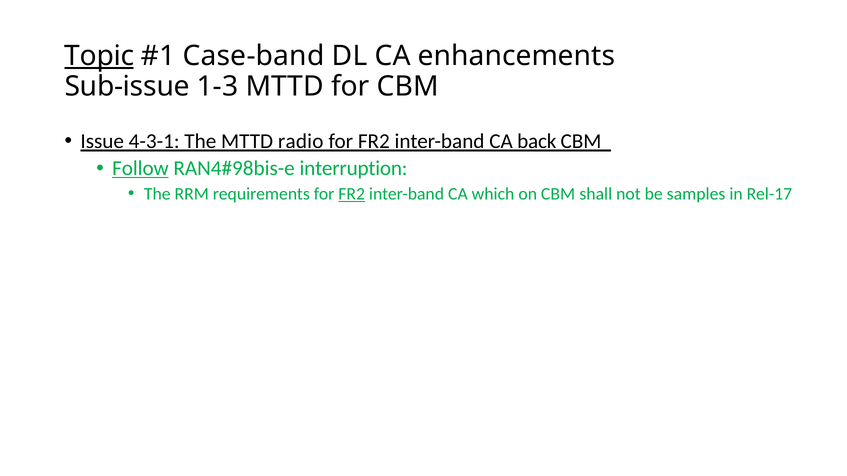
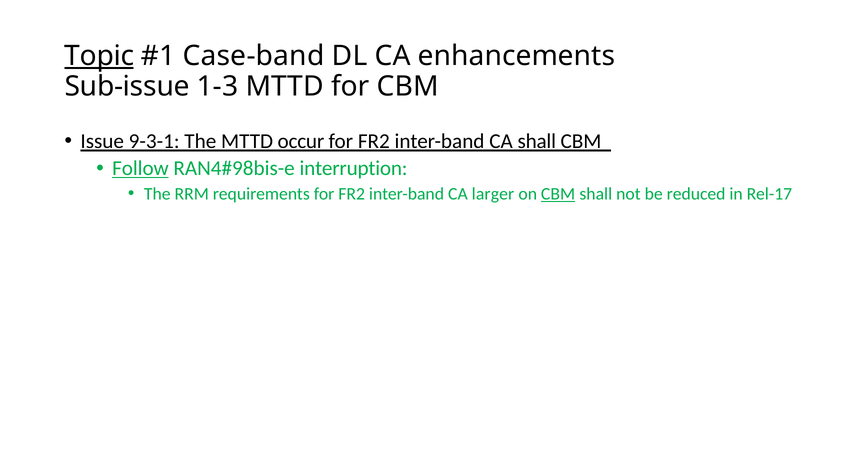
4-3-1: 4-3-1 -> 9-3-1
radio: radio -> occur
CA back: back -> shall
FR2 at (352, 194) underline: present -> none
which: which -> larger
CBM at (558, 194) underline: none -> present
samples: samples -> reduced
